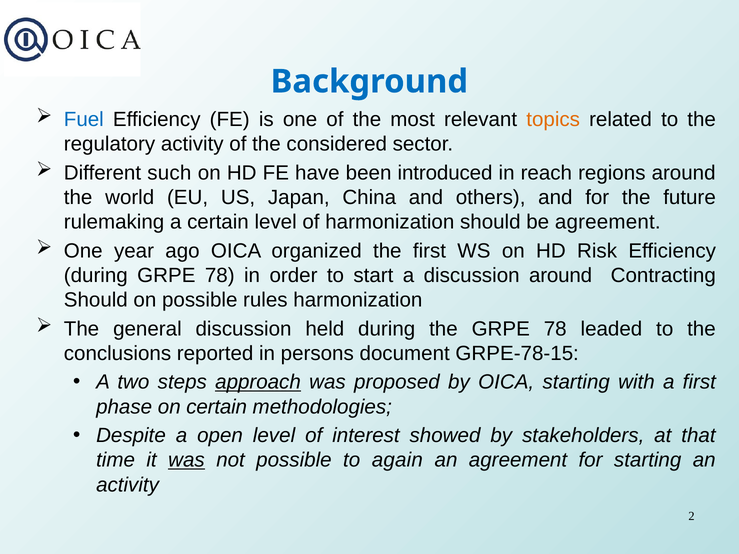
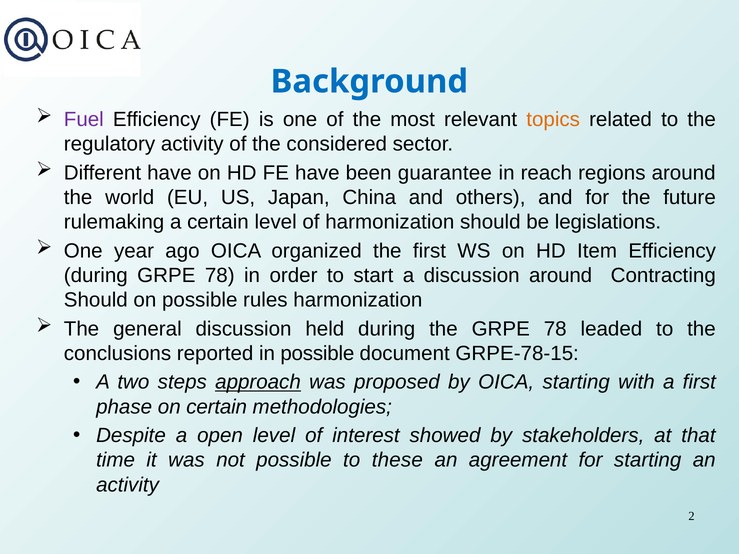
Fuel colour: blue -> purple
Different such: such -> have
introduced: introduced -> guarantee
be agreement: agreement -> legislations
Risk: Risk -> Item
in persons: persons -> possible
was at (186, 460) underline: present -> none
again: again -> these
